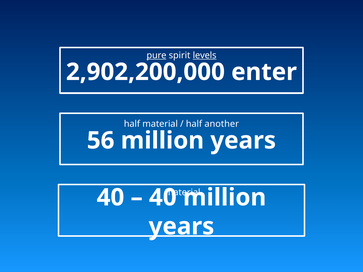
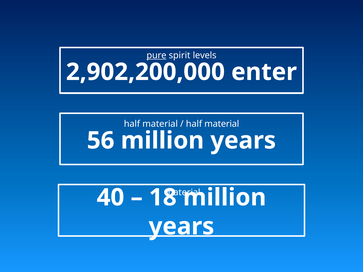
levels underline: present -> none
another at (222, 124): another -> material
40 at (163, 198): 40 -> 18
